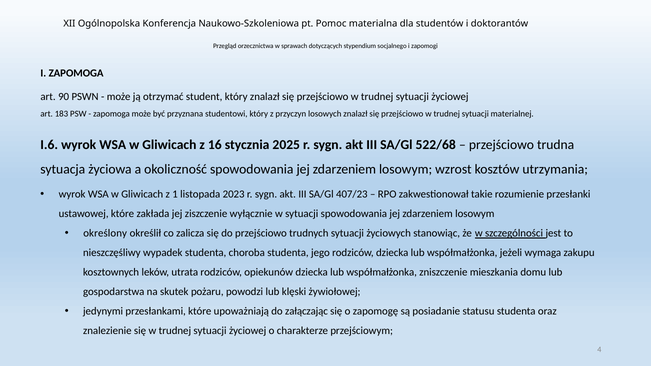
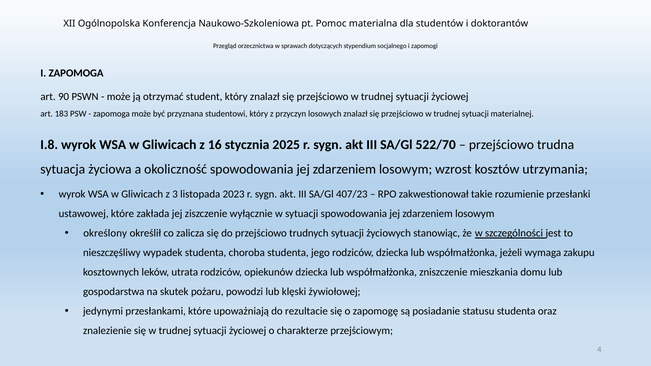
I.6: I.6 -> I.8
522/68: 522/68 -> 522/70
1: 1 -> 3
załączając: załączając -> rezultacie
